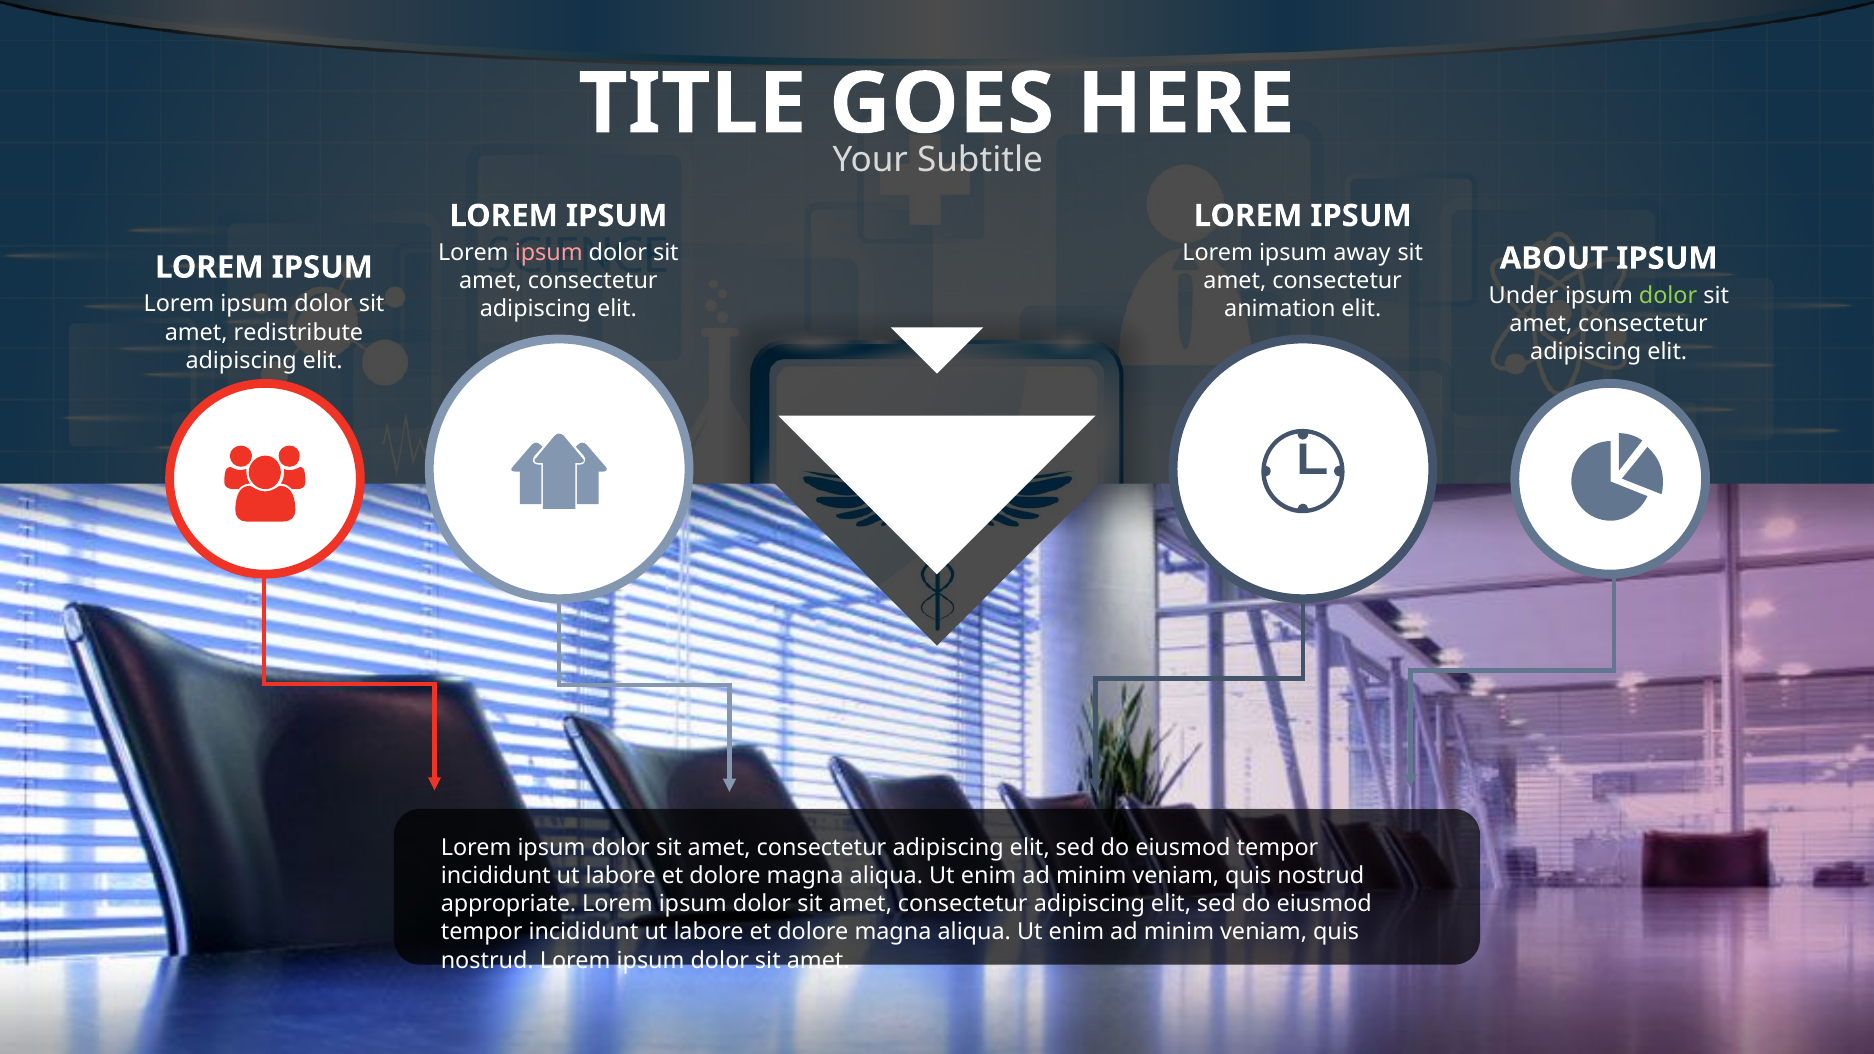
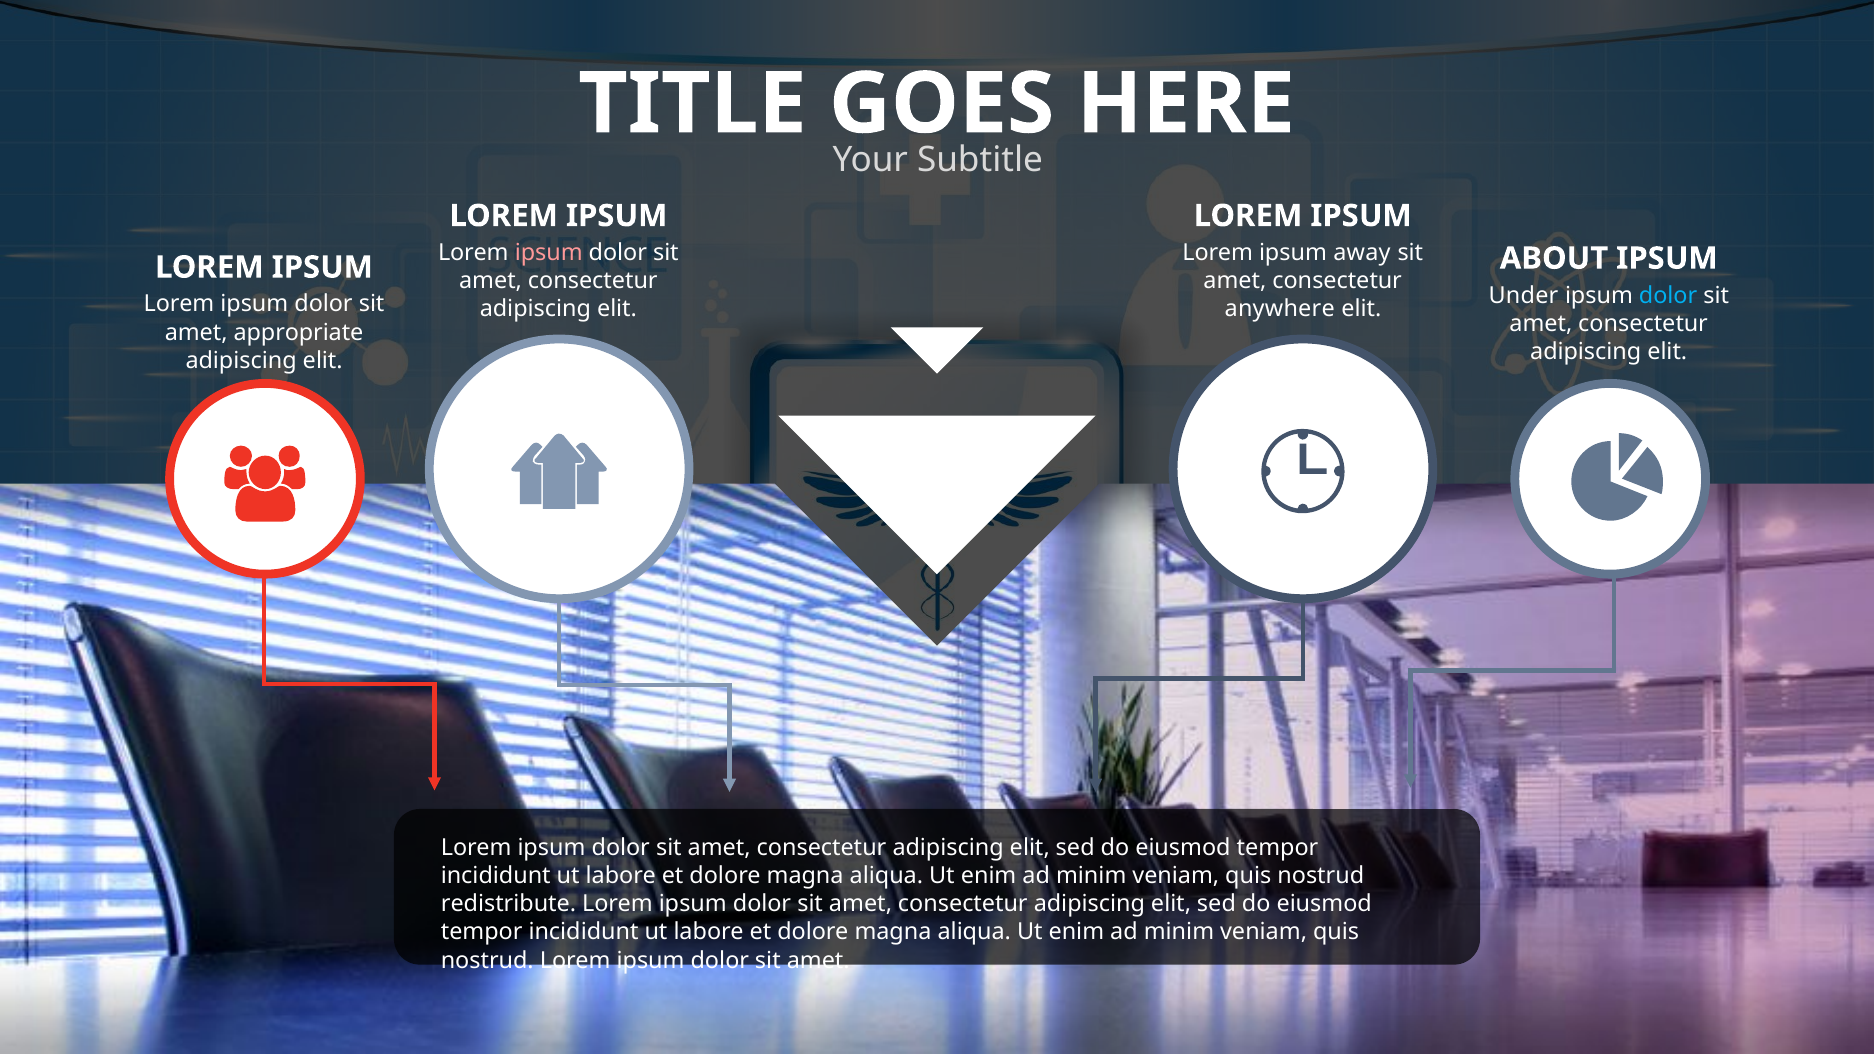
dolor at (1668, 295) colour: light green -> light blue
animation: animation -> anywhere
redistribute: redistribute -> appropriate
appropriate: appropriate -> redistribute
